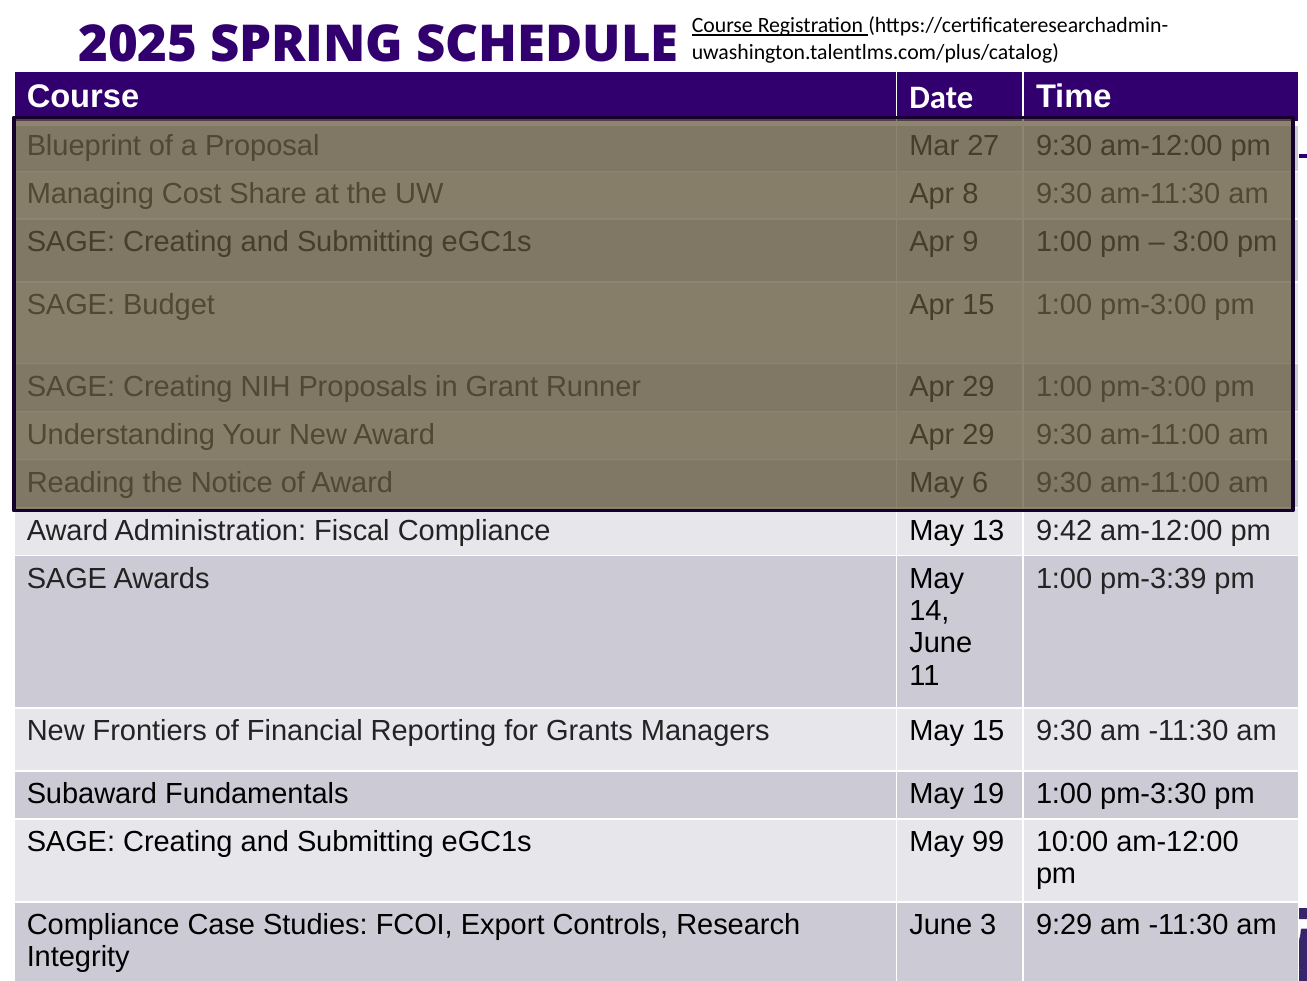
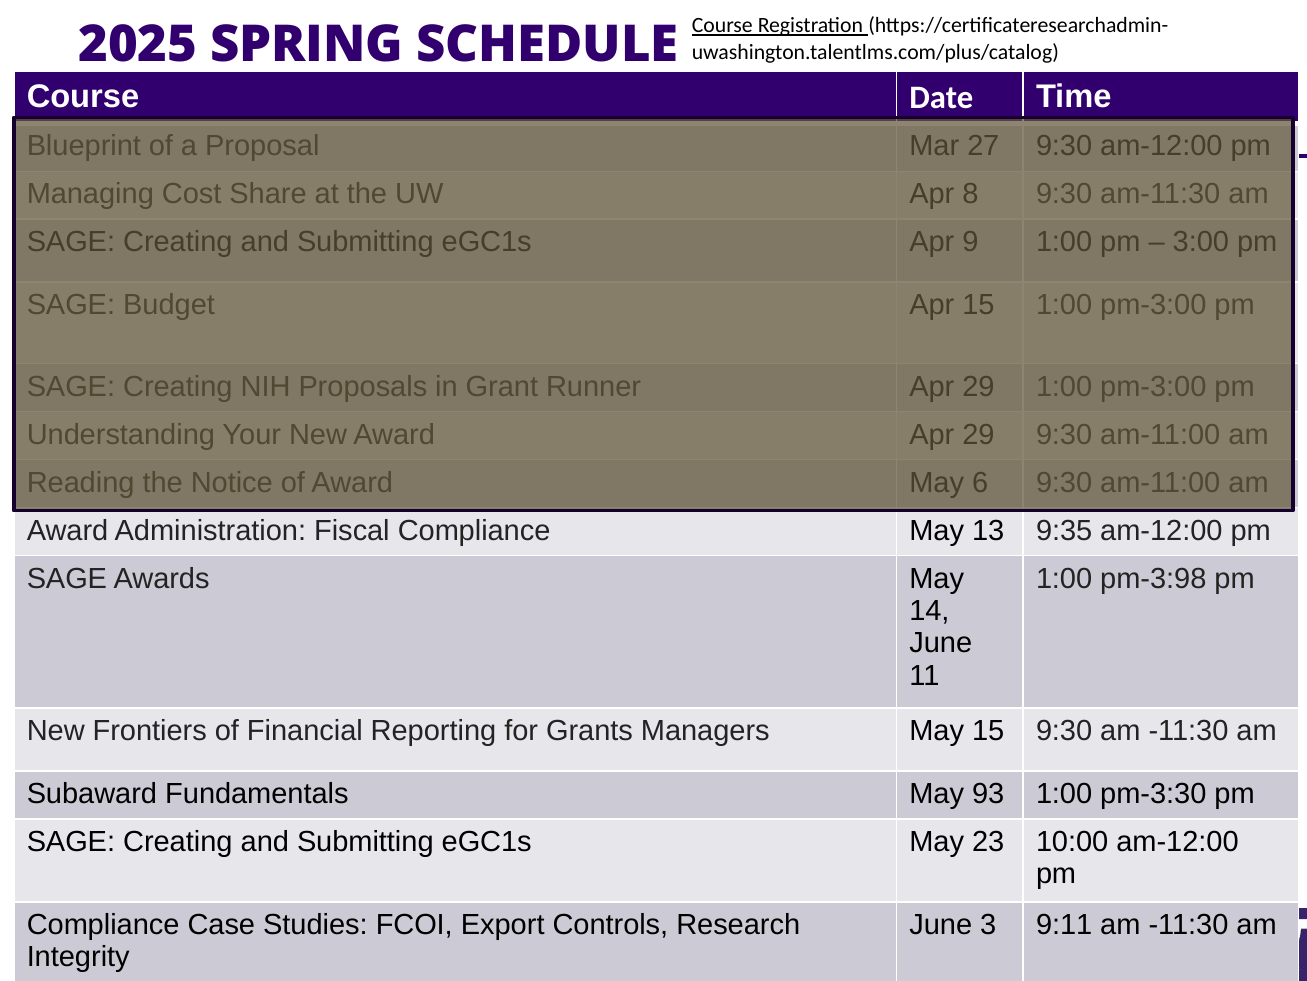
9:42: 9:42 -> 9:35
pm-3:39: pm-3:39 -> pm-3:98
19: 19 -> 93
99: 99 -> 23
9:29: 9:29 -> 9:11
